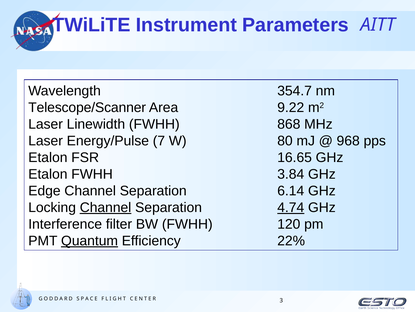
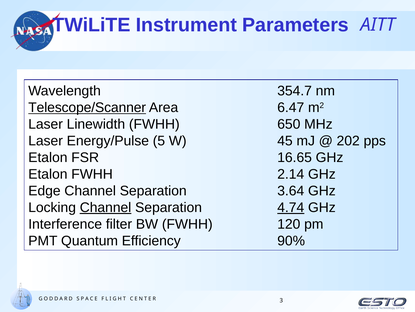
Telescope/Scanner underline: none -> present
9.22: 9.22 -> 6.47
868: 868 -> 650
7: 7 -> 5
80: 80 -> 45
968: 968 -> 202
3.84: 3.84 -> 2.14
6.14: 6.14 -> 3.64
Quantum underline: present -> none
22%: 22% -> 90%
